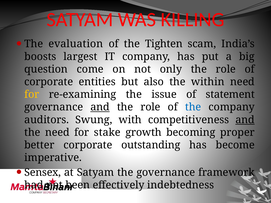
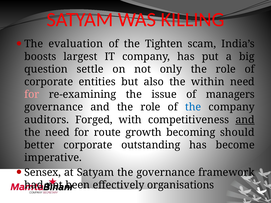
come: come -> settle
for at (32, 95) colour: yellow -> pink
statement: statement -> managers
and at (100, 107) underline: present -> none
Swung: Swung -> Forged
stake: stake -> route
proper: proper -> should
indebtedness: indebtedness -> organisations
